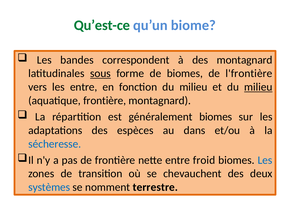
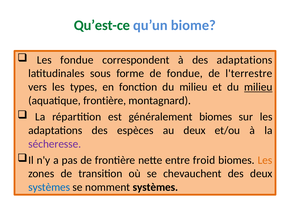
Les bandes: bandes -> fondue
des montagnard: montagnard -> adaptations
sous underline: present -> none
de biomes: biomes -> fondue
l'frontière: l'frontière -> l'terrestre
les entre: entre -> types
au dans: dans -> deux
sécheresse colour: blue -> purple
Les at (265, 160) colour: blue -> orange
nomment terrestre: terrestre -> systèmes
